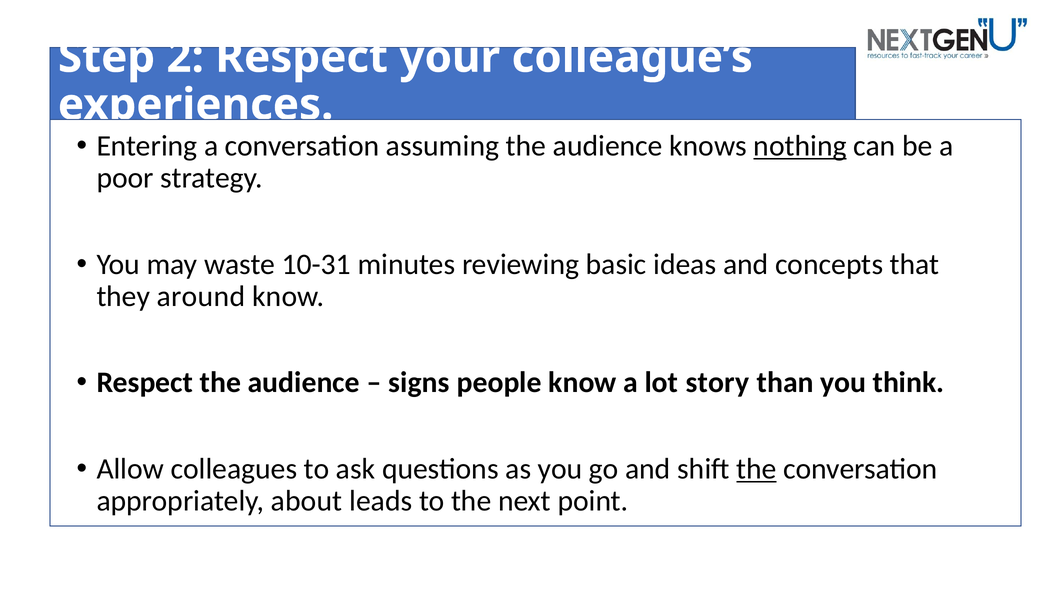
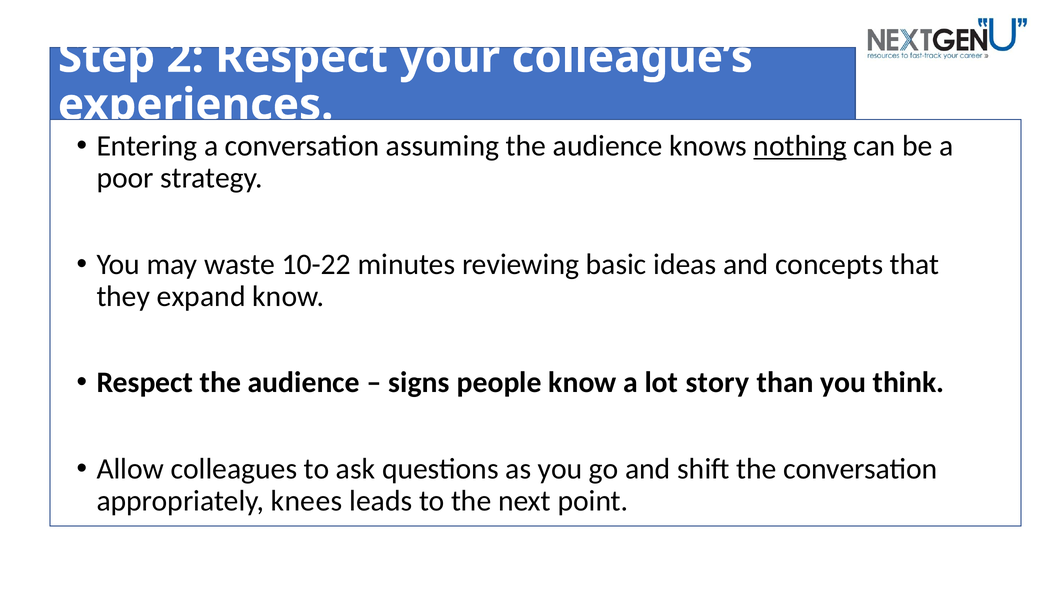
10-31: 10-31 -> 10-22
around: around -> expand
the at (756, 469) underline: present -> none
about: about -> knees
